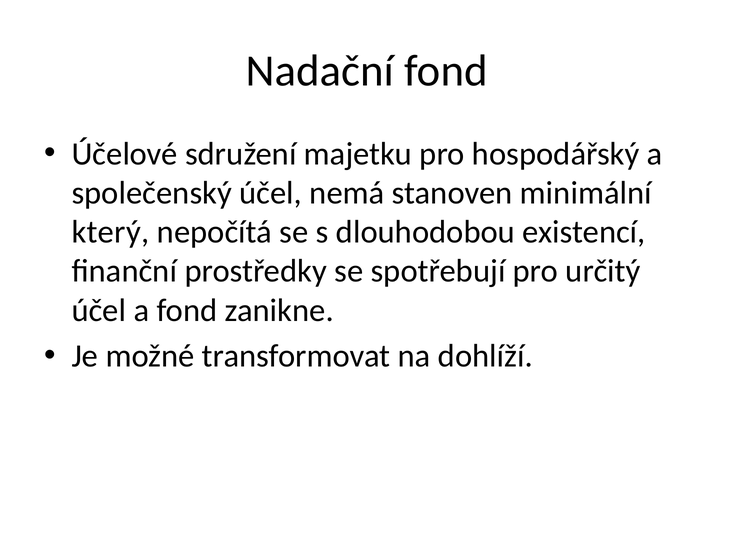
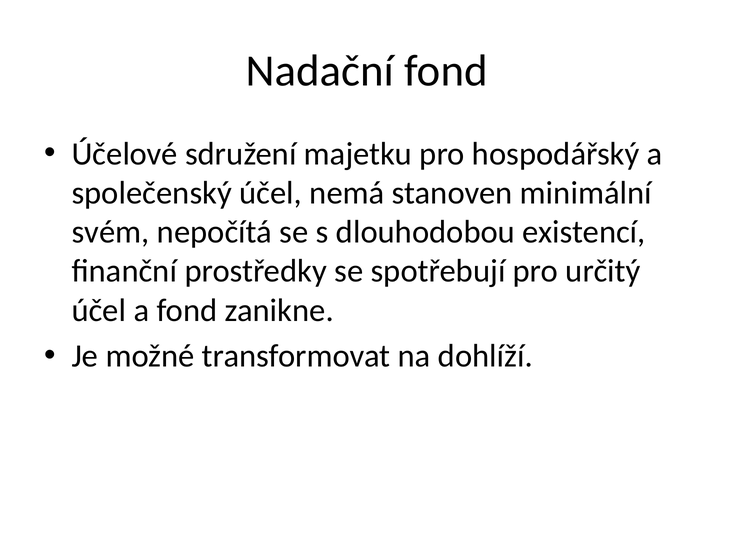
který: který -> svém
